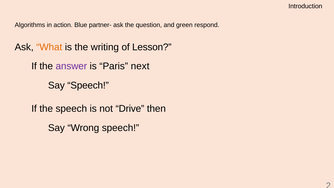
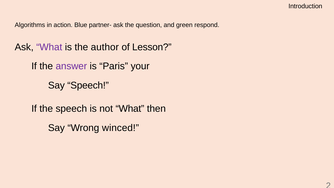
What at (49, 47) colour: orange -> purple
writing: writing -> author
next: next -> your
not Drive: Drive -> What
Wrong speech: speech -> winced
